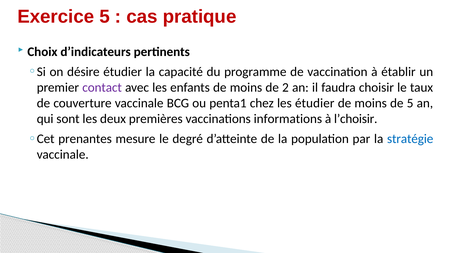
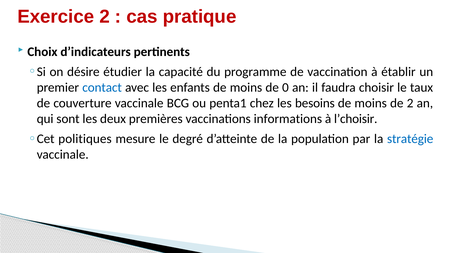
Exercice 5: 5 -> 2
contact colour: purple -> blue
2: 2 -> 0
les étudier: étudier -> besoins
de 5: 5 -> 2
prenantes: prenantes -> politiques
